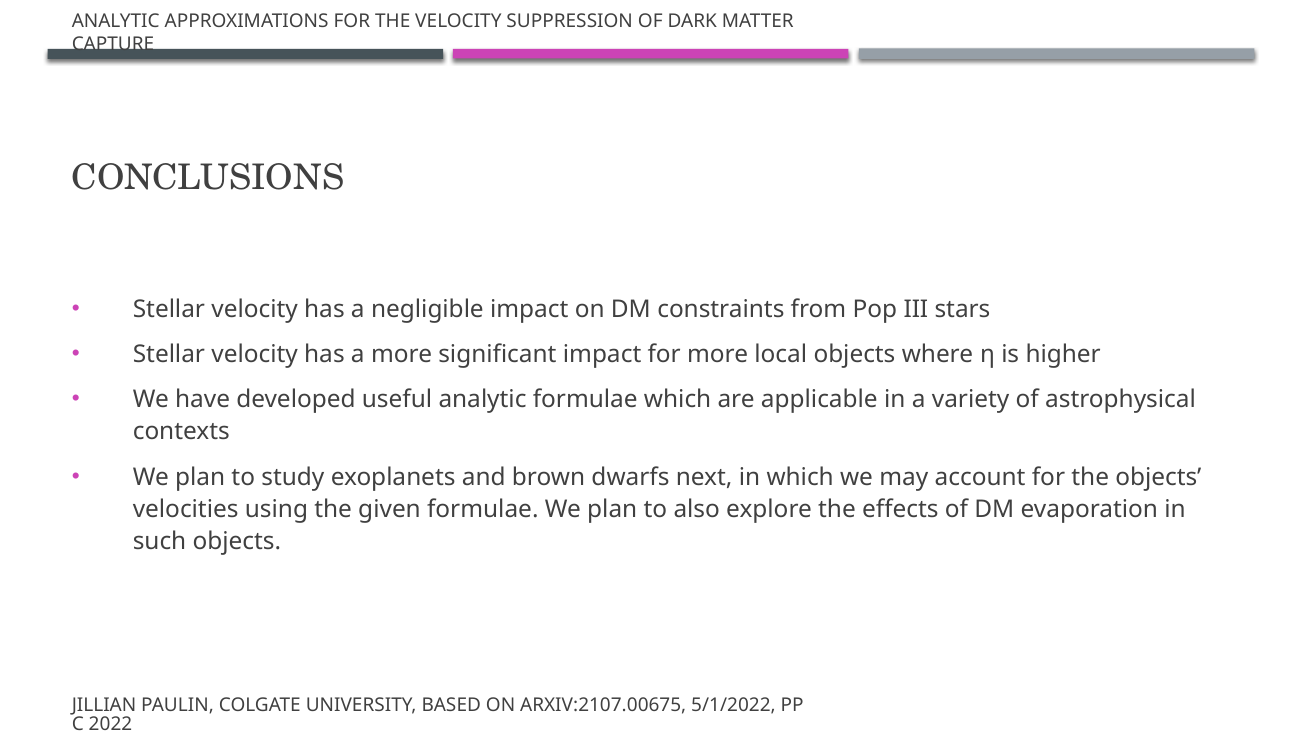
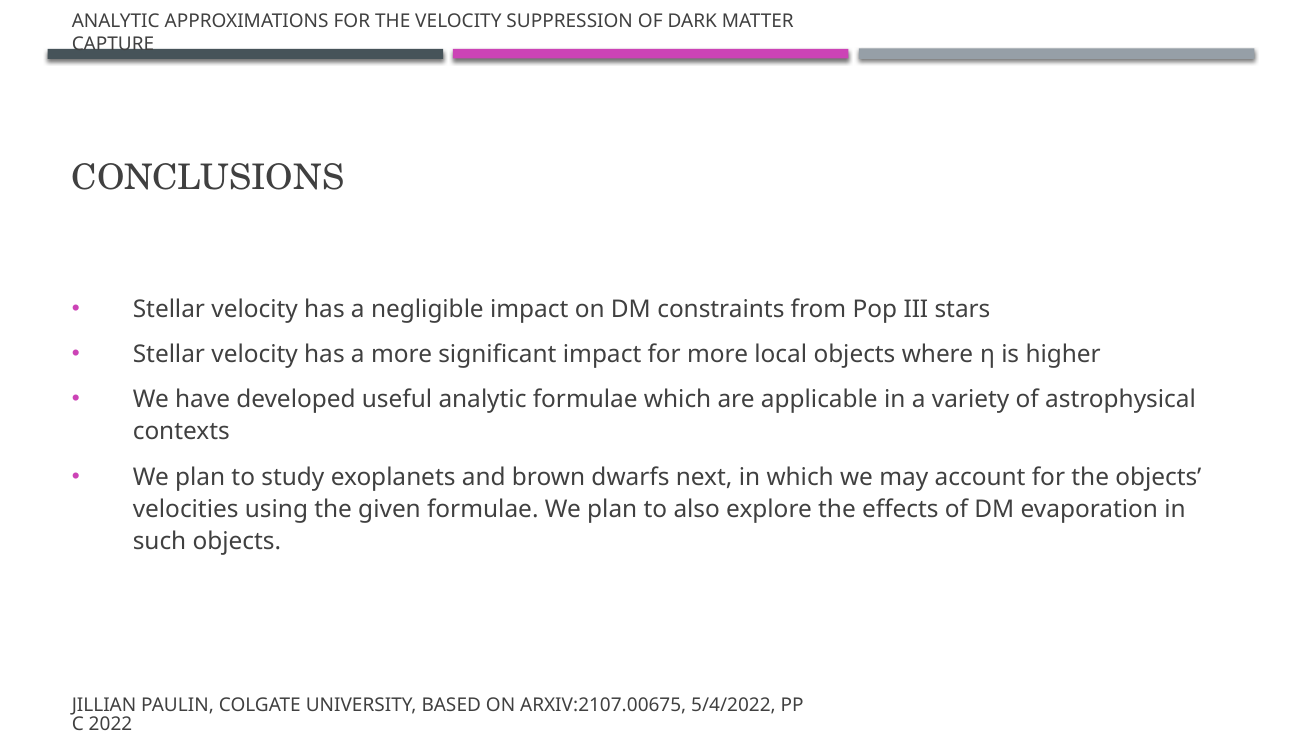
5/1/2022: 5/1/2022 -> 5/4/2022
